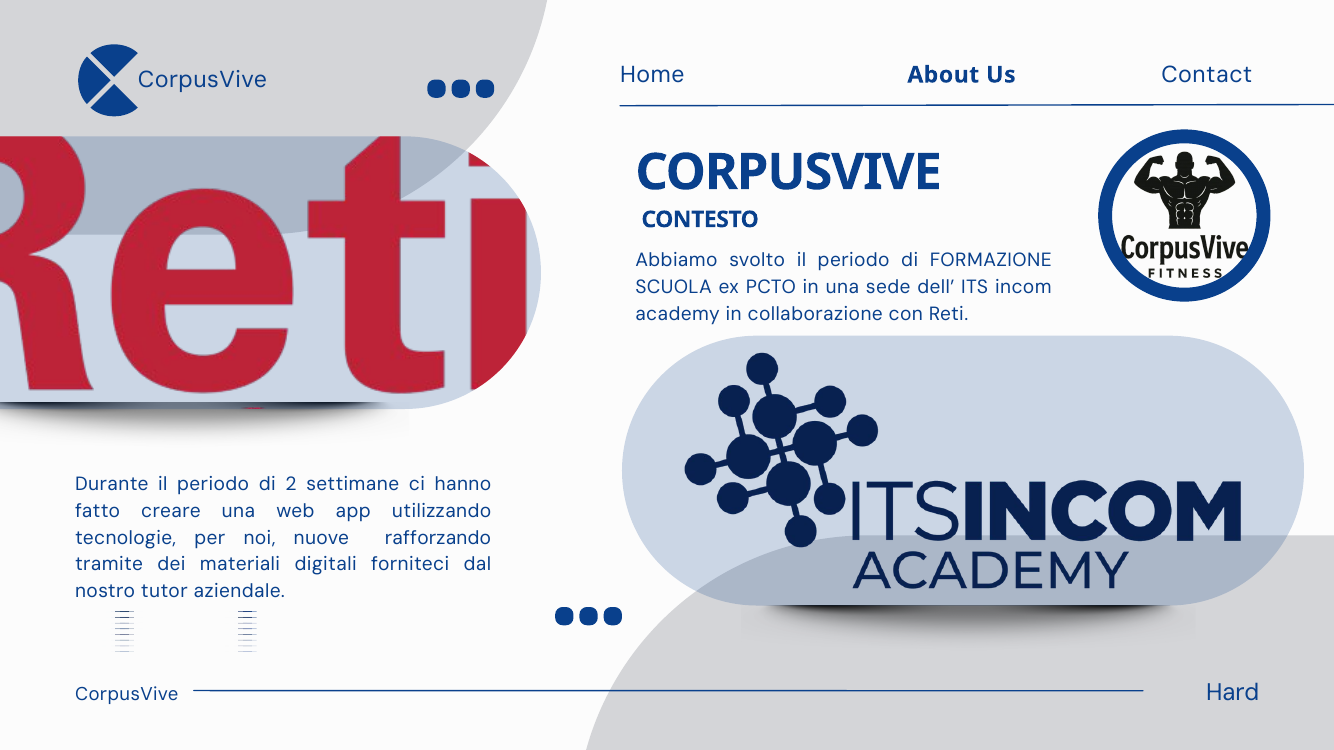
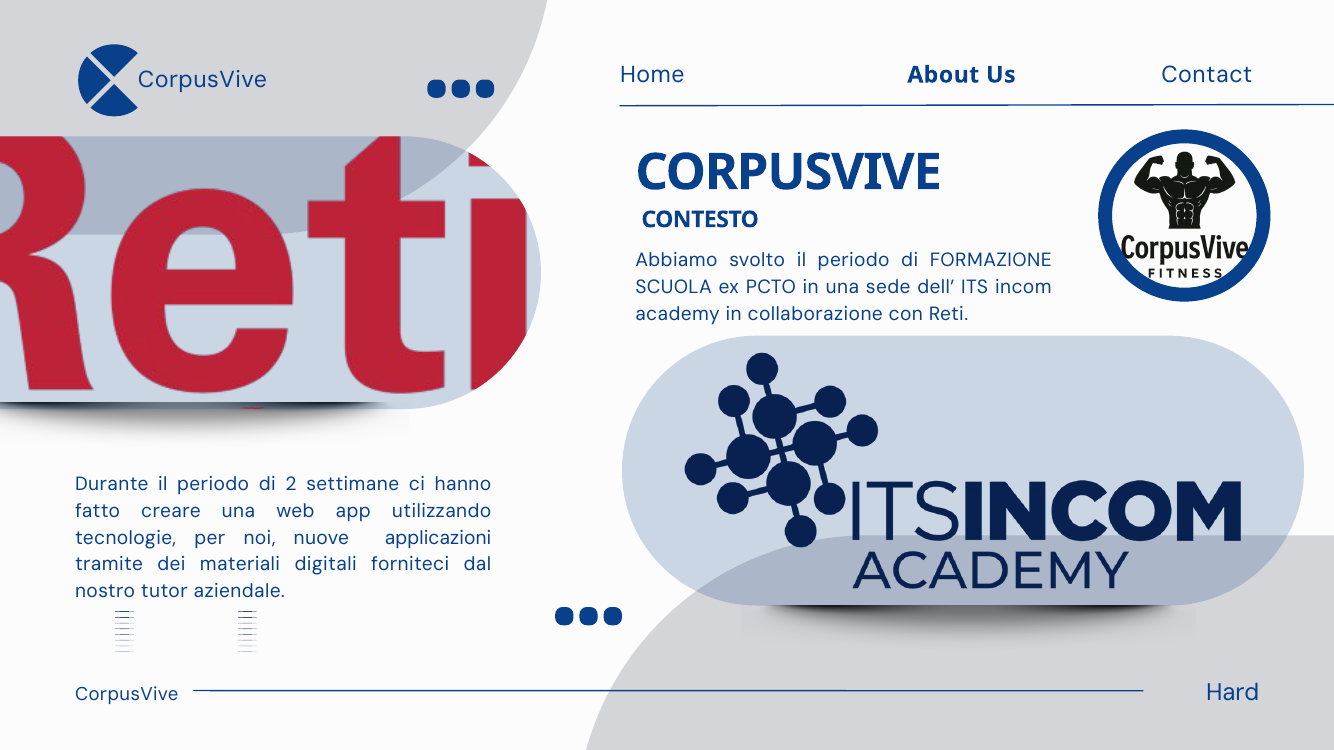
rafforzando: rafforzando -> applicazioni
